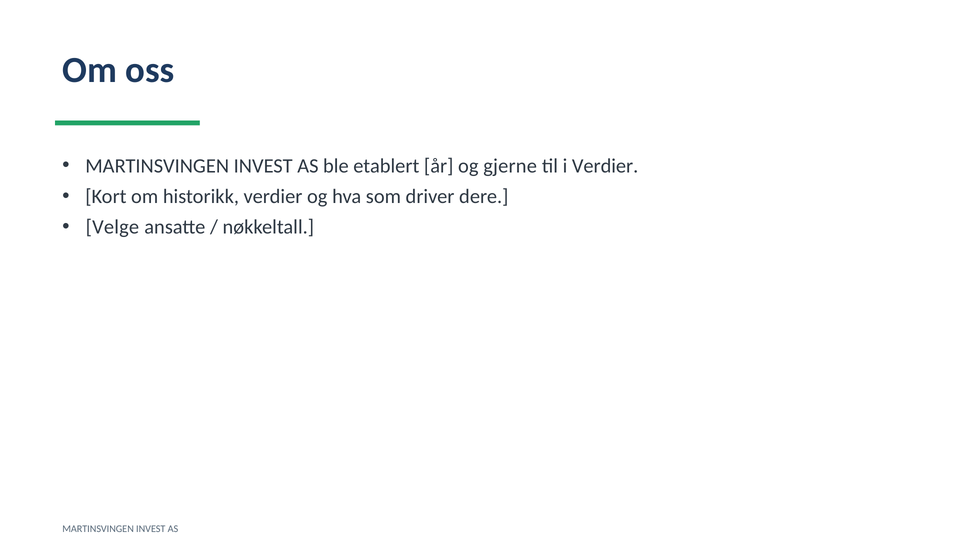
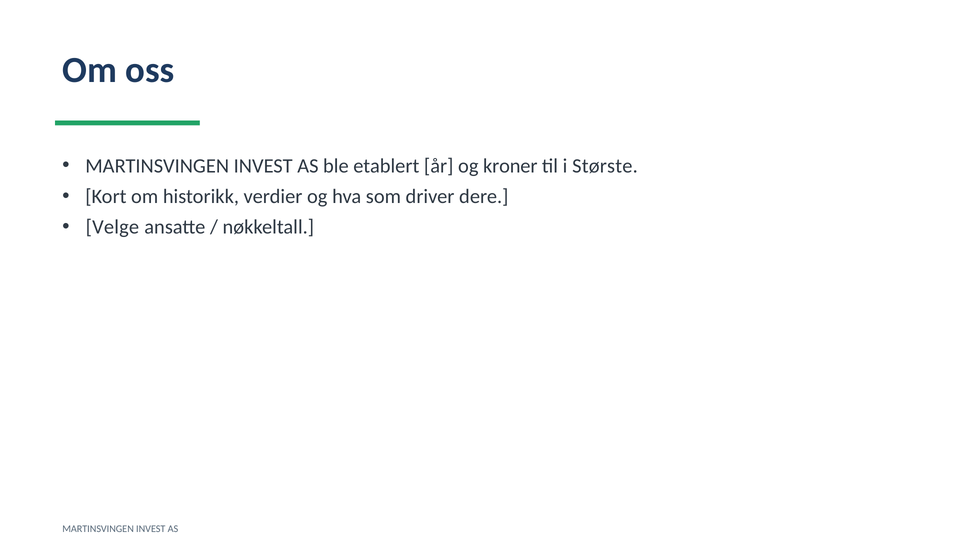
gjerne: gjerne -> kroner
i Verdier: Verdier -> Største
